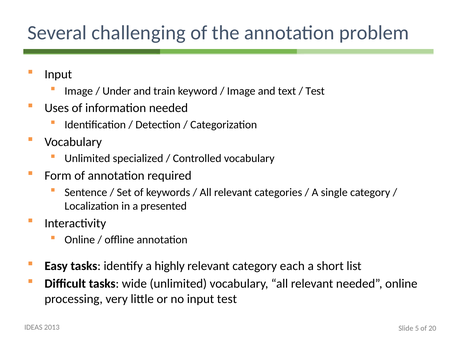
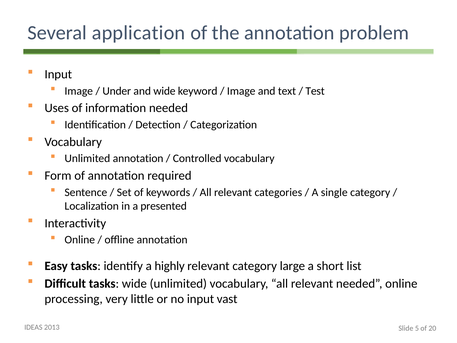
challenging: challenging -> application
and train: train -> wide
Unlimited specialized: specialized -> annotation
each: each -> large
input test: test -> vast
